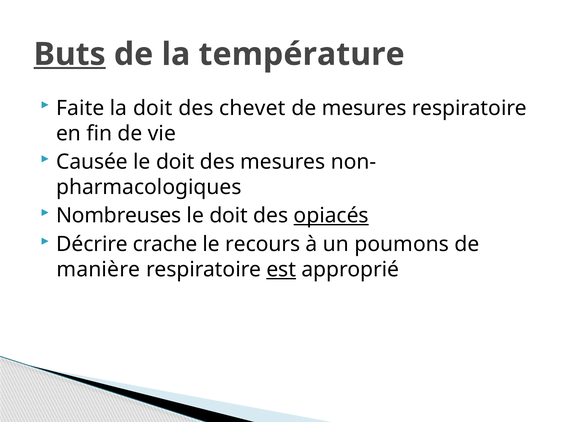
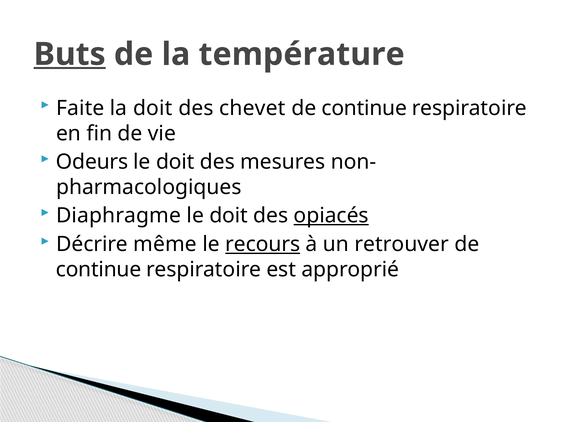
mesures at (364, 108): mesures -> continue
Causée: Causée -> Odeurs
Nombreuses: Nombreuses -> Diaphragme
crache: crache -> même
recours underline: none -> present
poumons: poumons -> retrouver
manière at (98, 269): manière -> continue
est underline: present -> none
